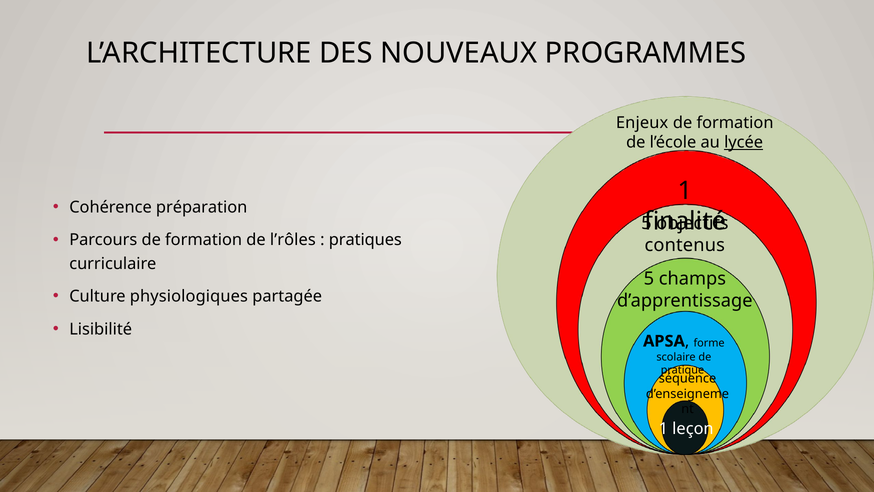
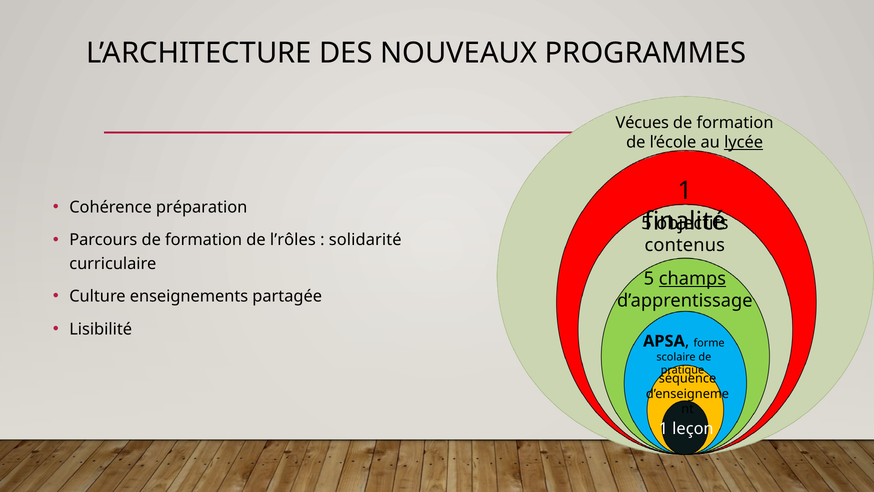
Enjeux: Enjeux -> Vécues
pratiques: pratiques -> solidarité
champs underline: none -> present
physiologiques: physiologiques -> enseignements
